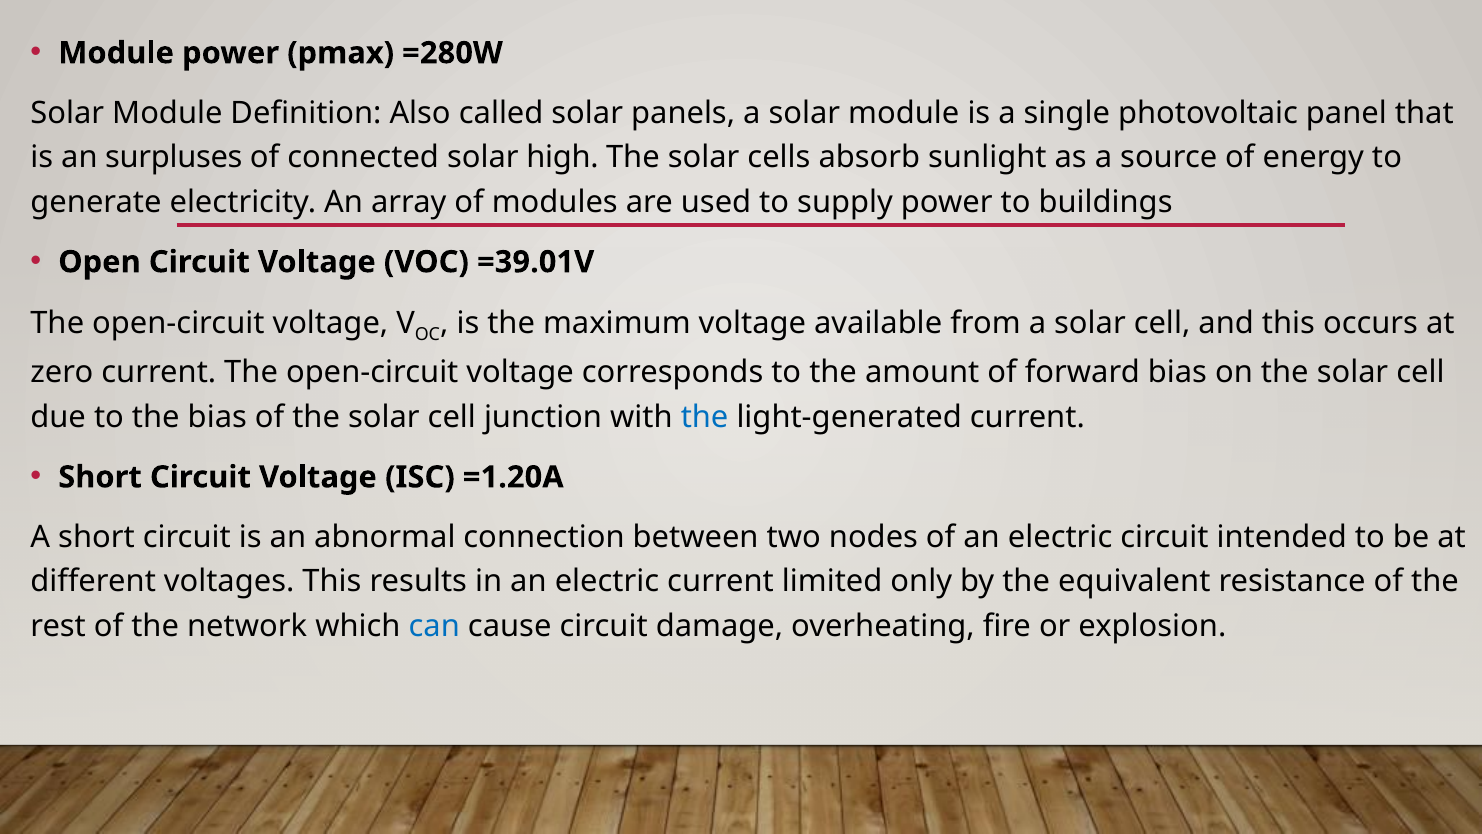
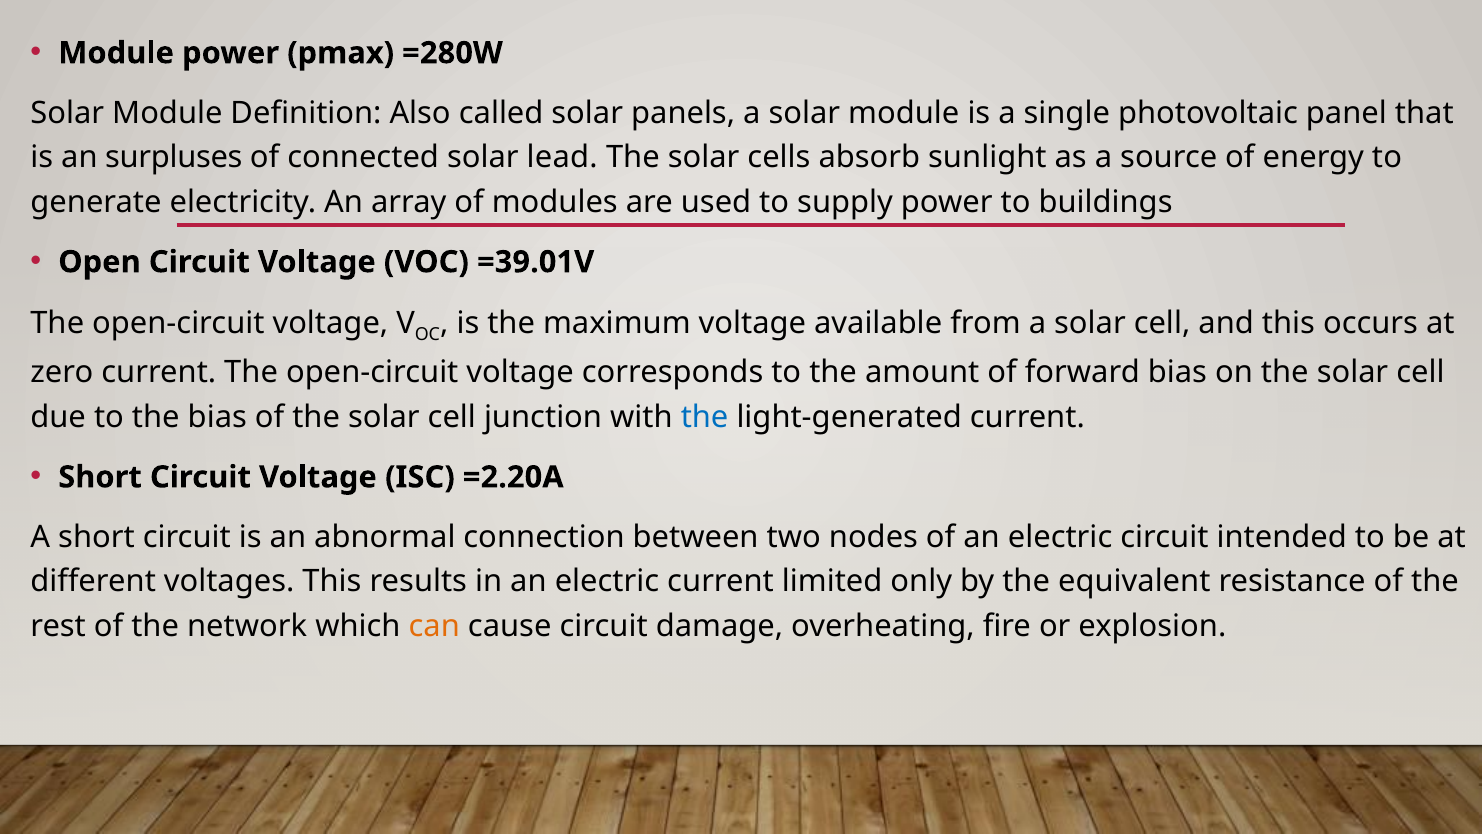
high: high -> lead
=1.20A: =1.20A -> =2.20A
can colour: blue -> orange
